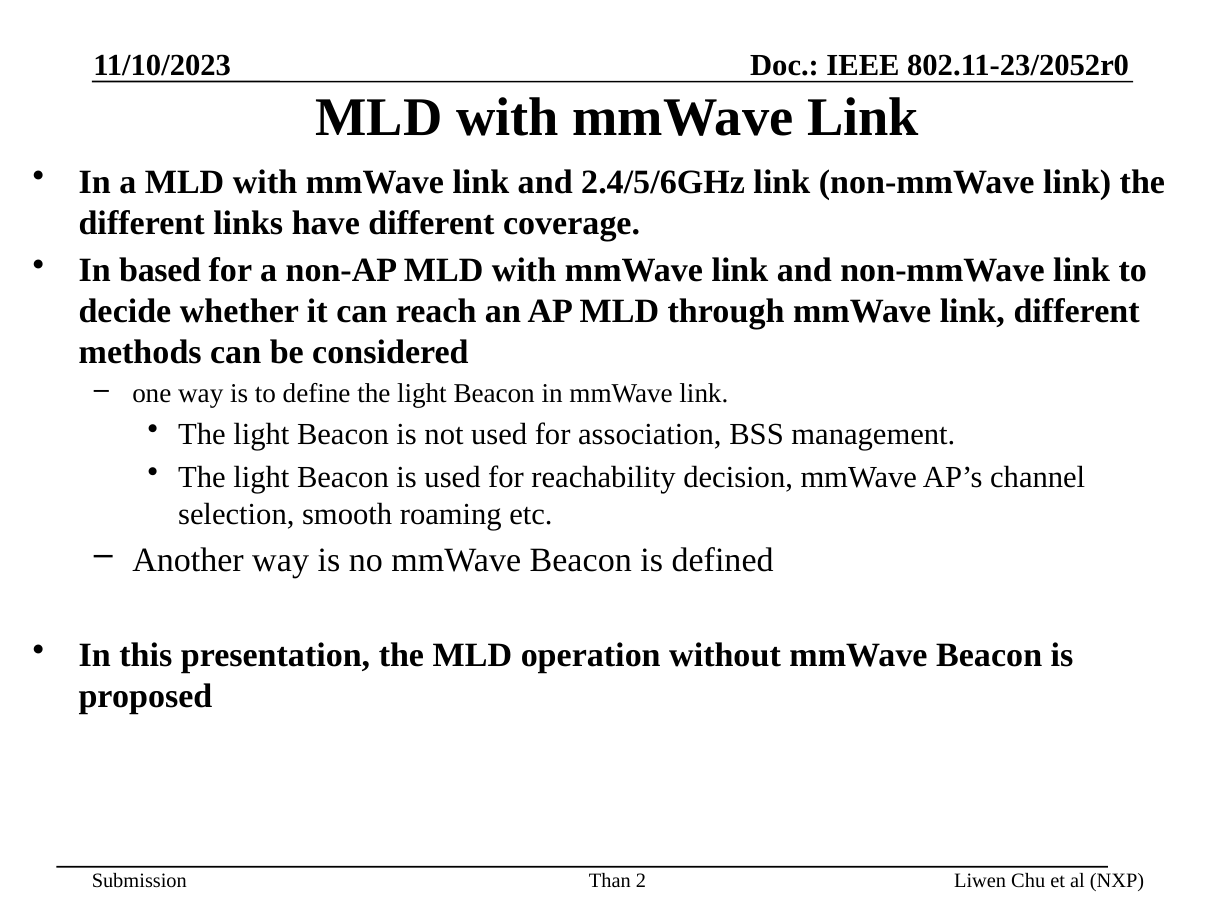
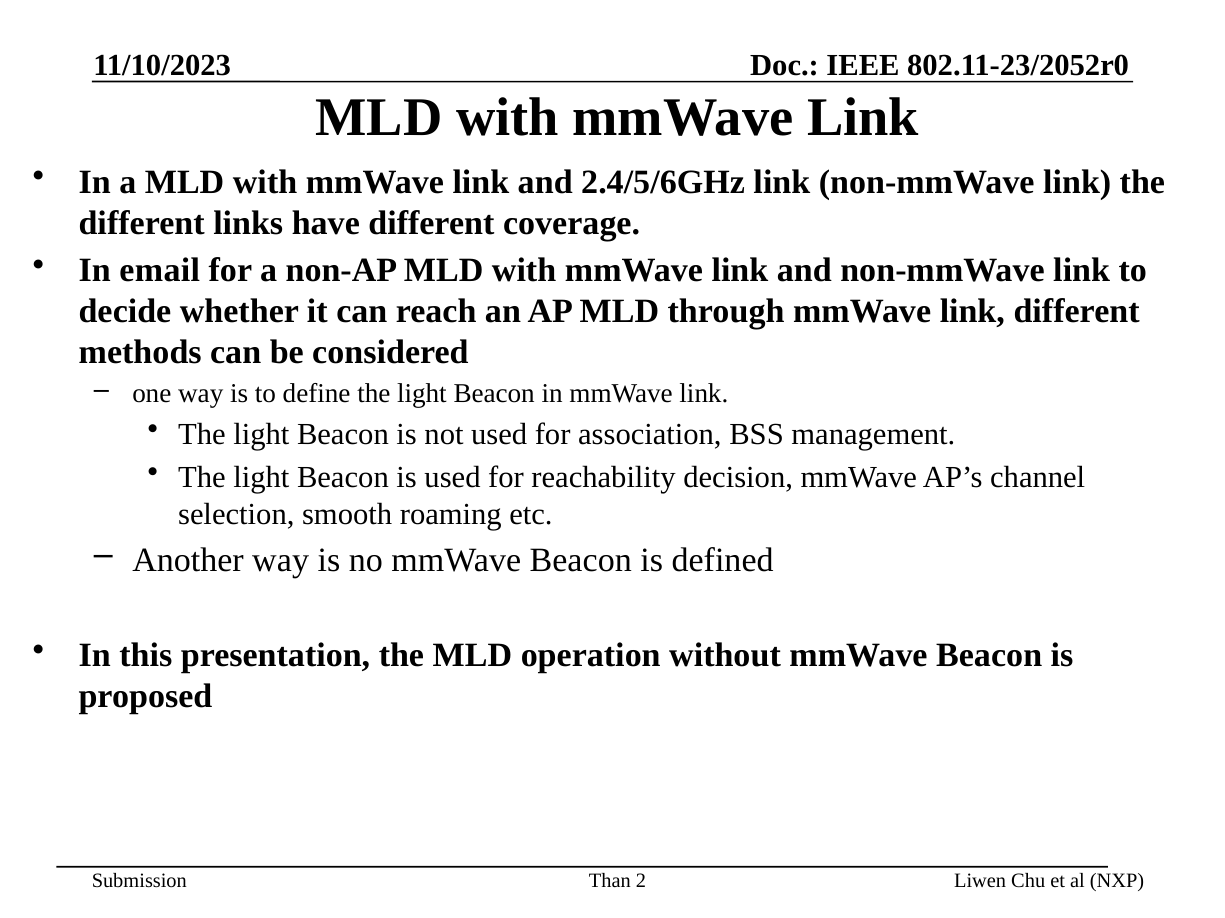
based: based -> email
